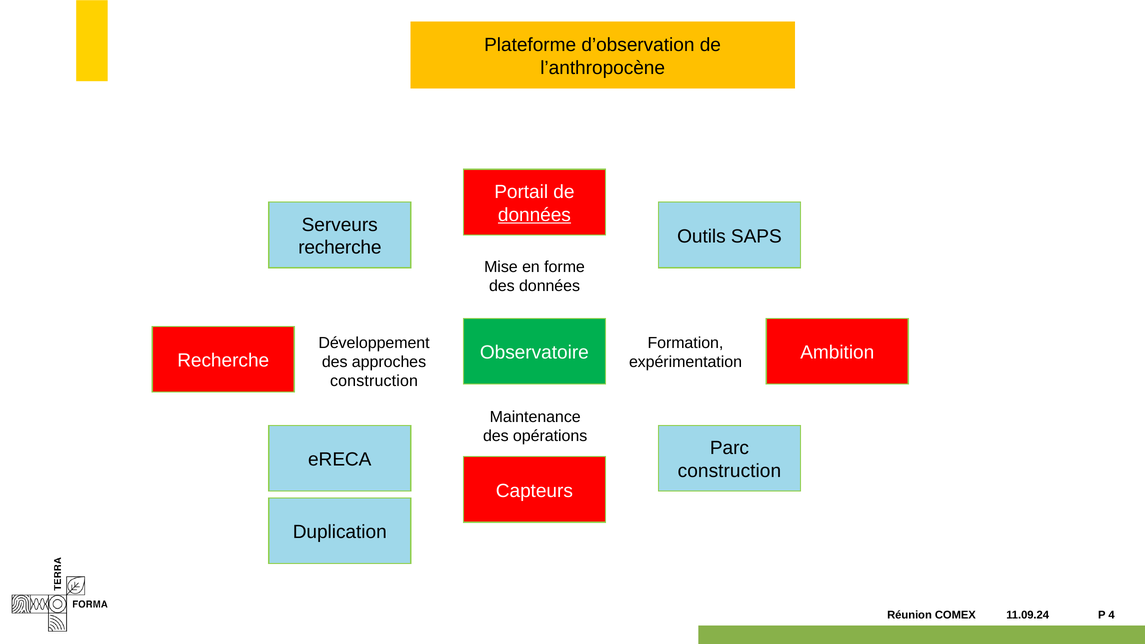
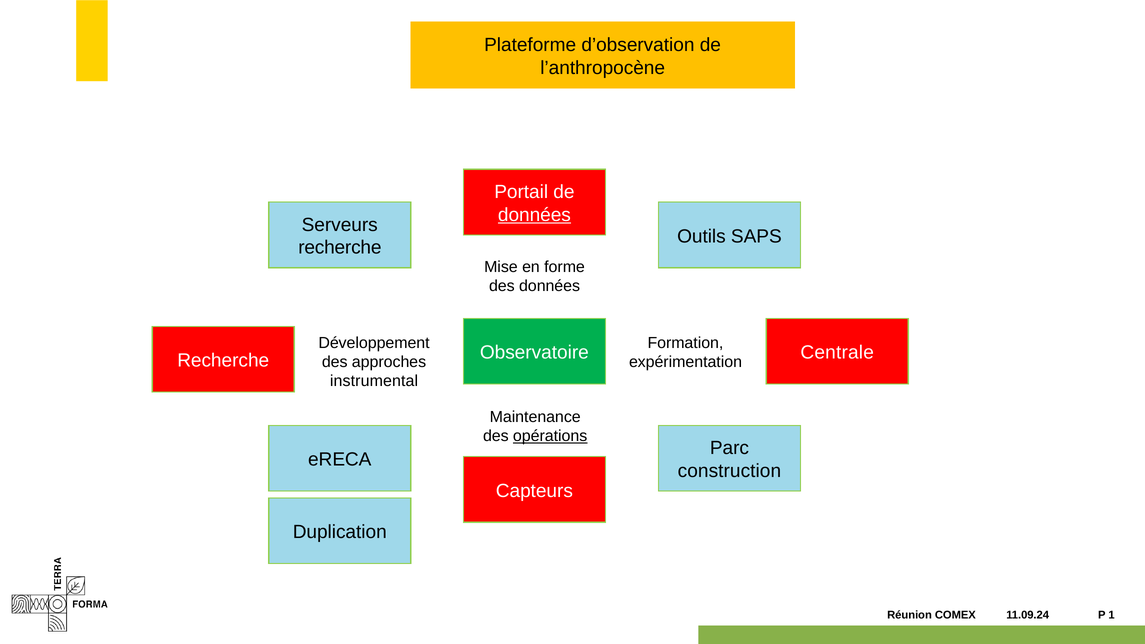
Ambition: Ambition -> Centrale
construction at (374, 381): construction -> instrumental
opérations underline: none -> present
4: 4 -> 1
